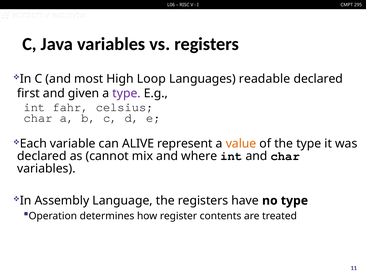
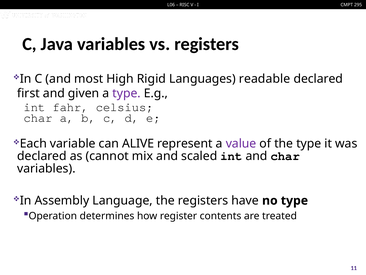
Loop: Loop -> Rigid
value colour: orange -> purple
where: where -> scaled
